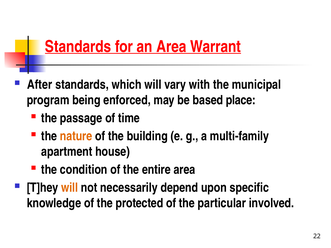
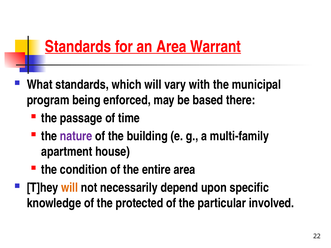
After: After -> What
place: place -> there
nature colour: orange -> purple
